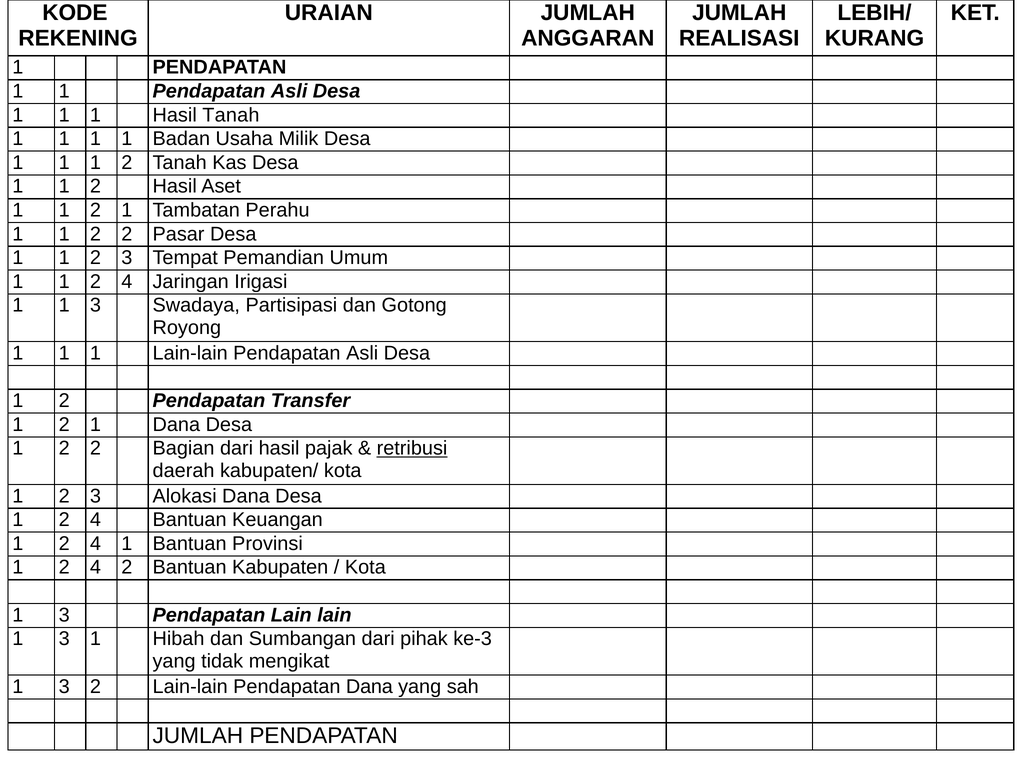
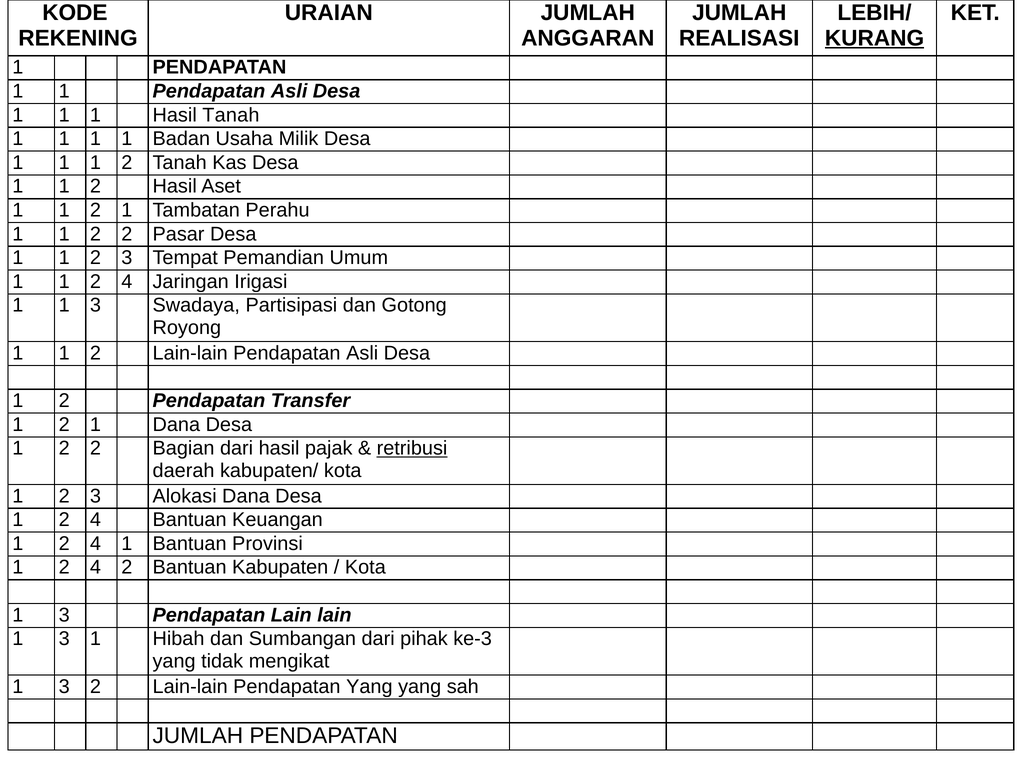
KURANG underline: none -> present
1 at (95, 353): 1 -> 2
Pendapatan Dana: Dana -> Yang
